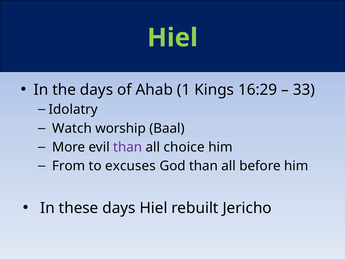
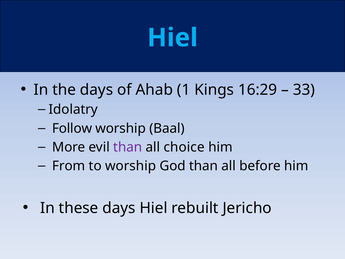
Hiel at (172, 38) colour: light green -> light blue
Watch: Watch -> Follow
to excuses: excuses -> worship
